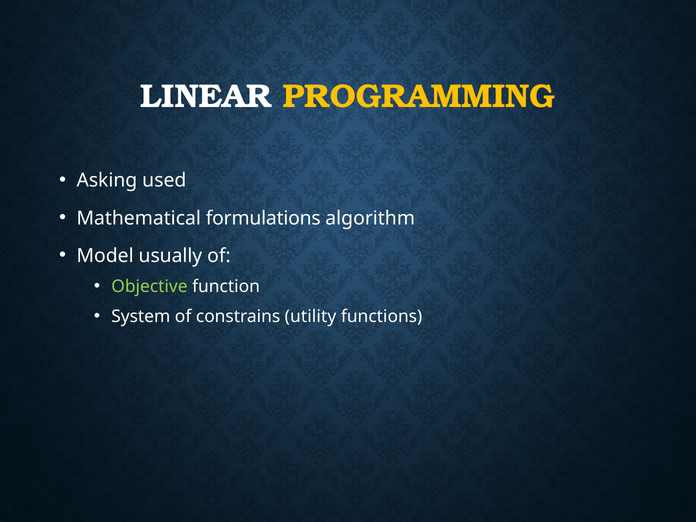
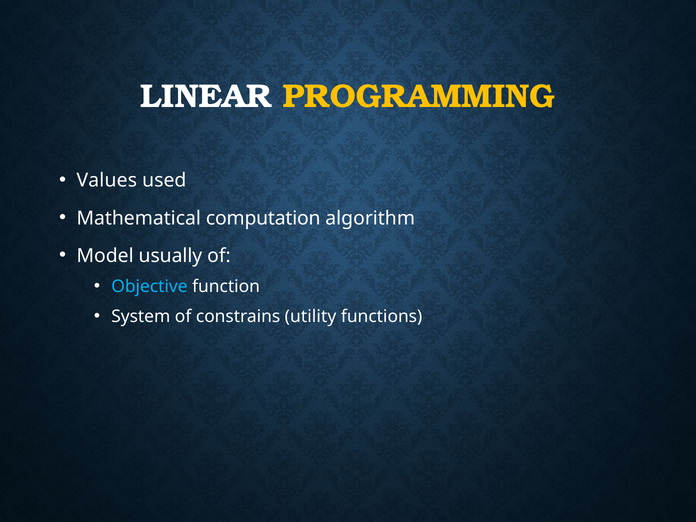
Asking: Asking -> Values
formulations: formulations -> computation
Objective colour: light green -> light blue
